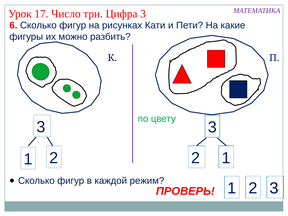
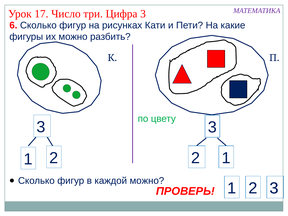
каждой режим: режим -> можно
